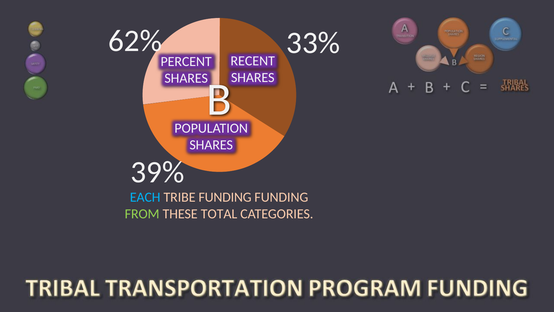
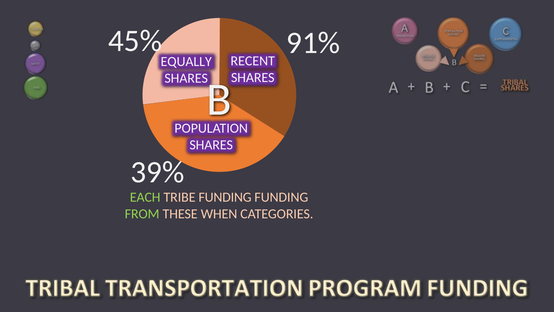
62%: 62% -> 45%
33%: 33% -> 91%
PERCENT: PERCENT -> EQUALLY
EACH colour: light blue -> light green
TOTAL: TOTAL -> WHEN
